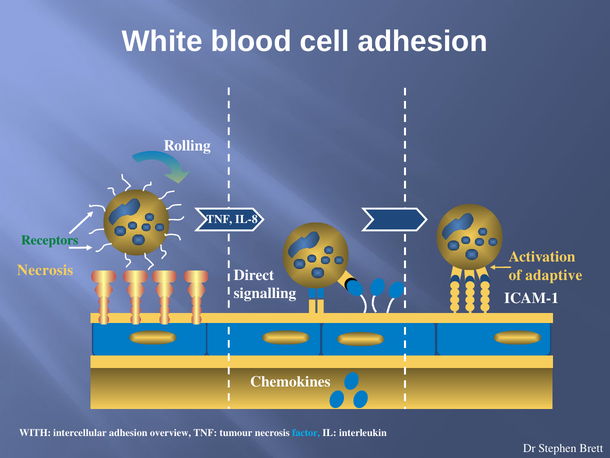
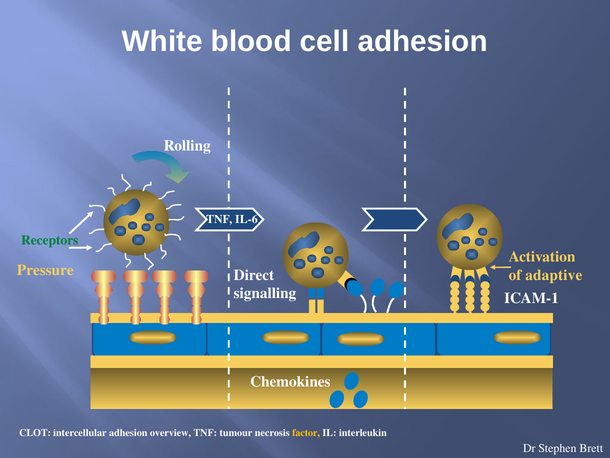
IL-8: IL-8 -> IL-6
Necrosis at (45, 270): Necrosis -> Pressure
WITH: WITH -> CLOT
factor colour: light blue -> yellow
